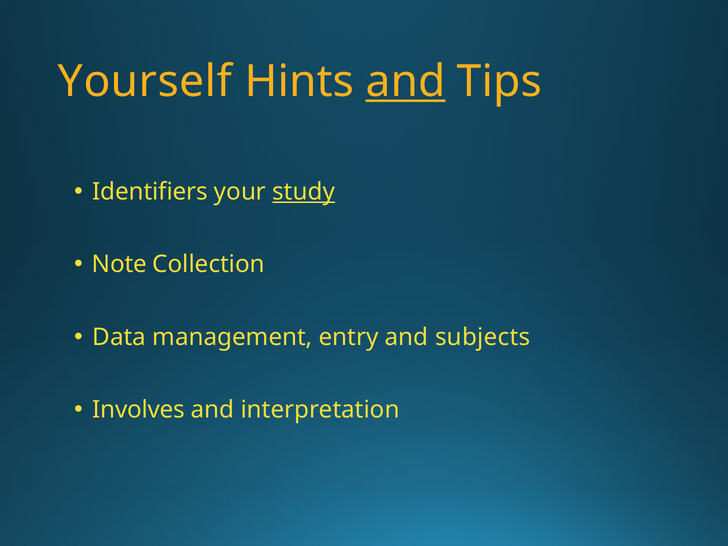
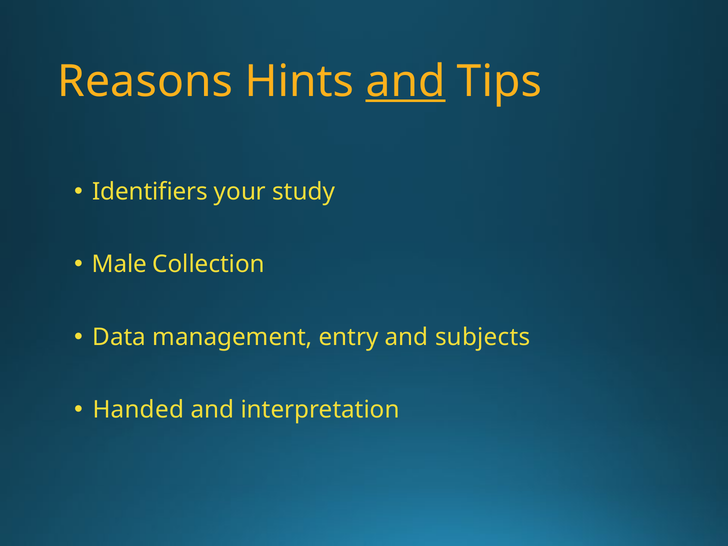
Yourself: Yourself -> Reasons
study underline: present -> none
Note: Note -> Male
Involves: Involves -> Handed
